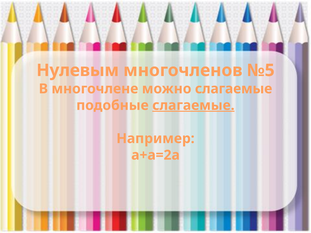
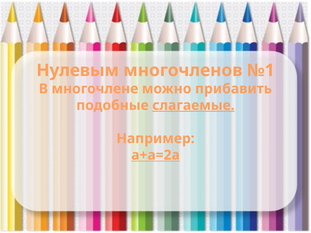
№5: №5 -> №1
можно слагаемые: слагаемые -> прибавить
a+a=2a underline: none -> present
